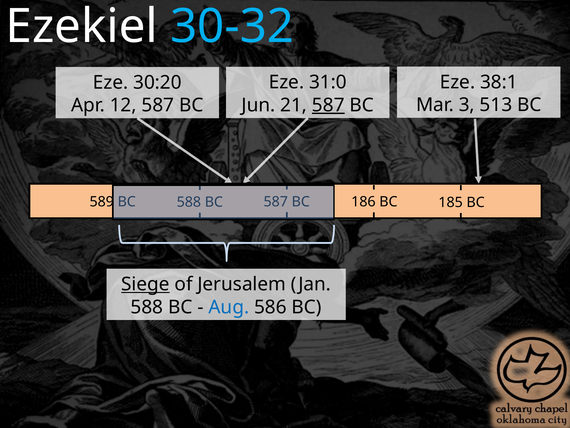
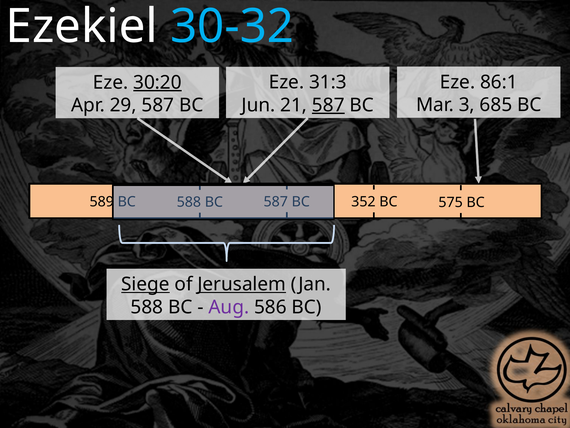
38:1: 38:1 -> 86:1
31:0: 31:0 -> 31:3
30:20 underline: none -> present
513: 513 -> 685
12: 12 -> 29
185: 185 -> 575
186: 186 -> 352
Jerusalem underline: none -> present
Aug colour: blue -> purple
